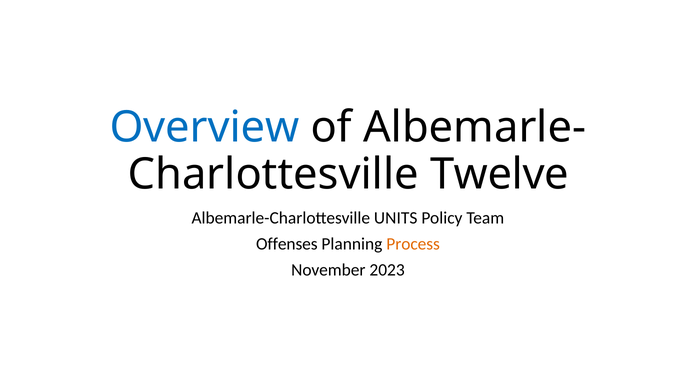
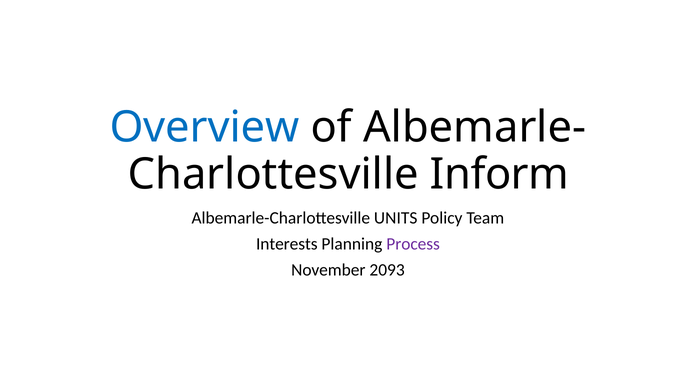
Twelve: Twelve -> Inform
Offenses: Offenses -> Interests
Process colour: orange -> purple
2023: 2023 -> 2093
